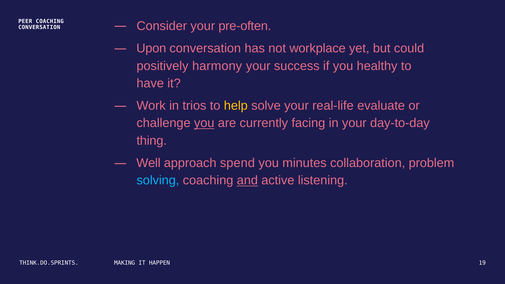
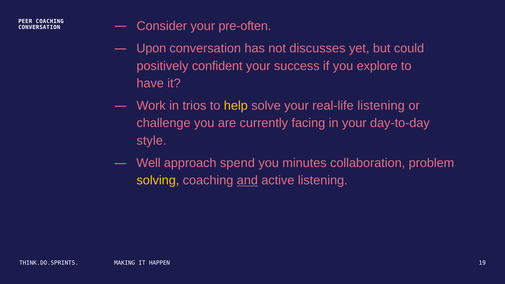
workplace: workplace -> discusses
harmony: harmony -> confident
healthy: healthy -> explore
real-life evaluate: evaluate -> listening
you at (204, 123) underline: present -> none
thing: thing -> style
solving colour: light blue -> yellow
